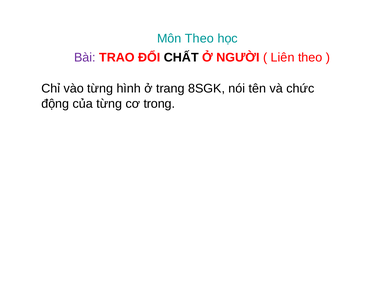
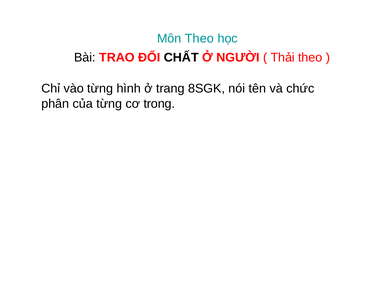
Bài colour: purple -> black
Liên: Liên -> Thải
động: động -> phân
